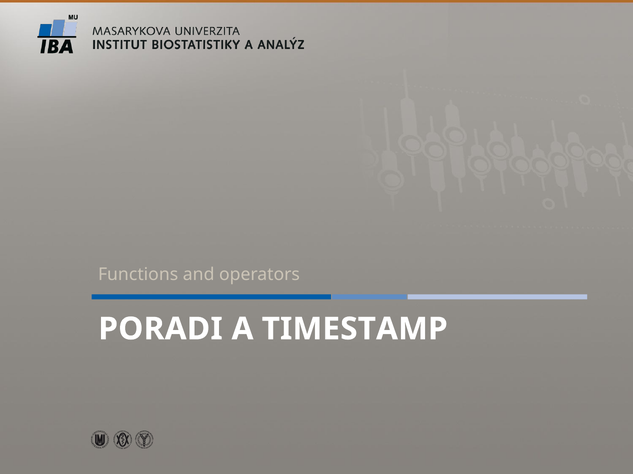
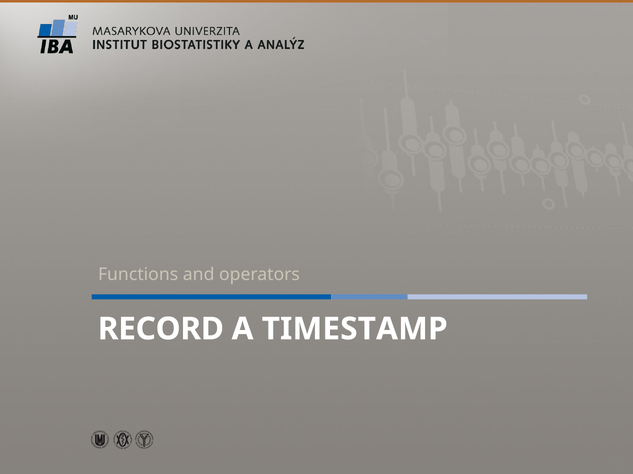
PORADI: PORADI -> RECORD
